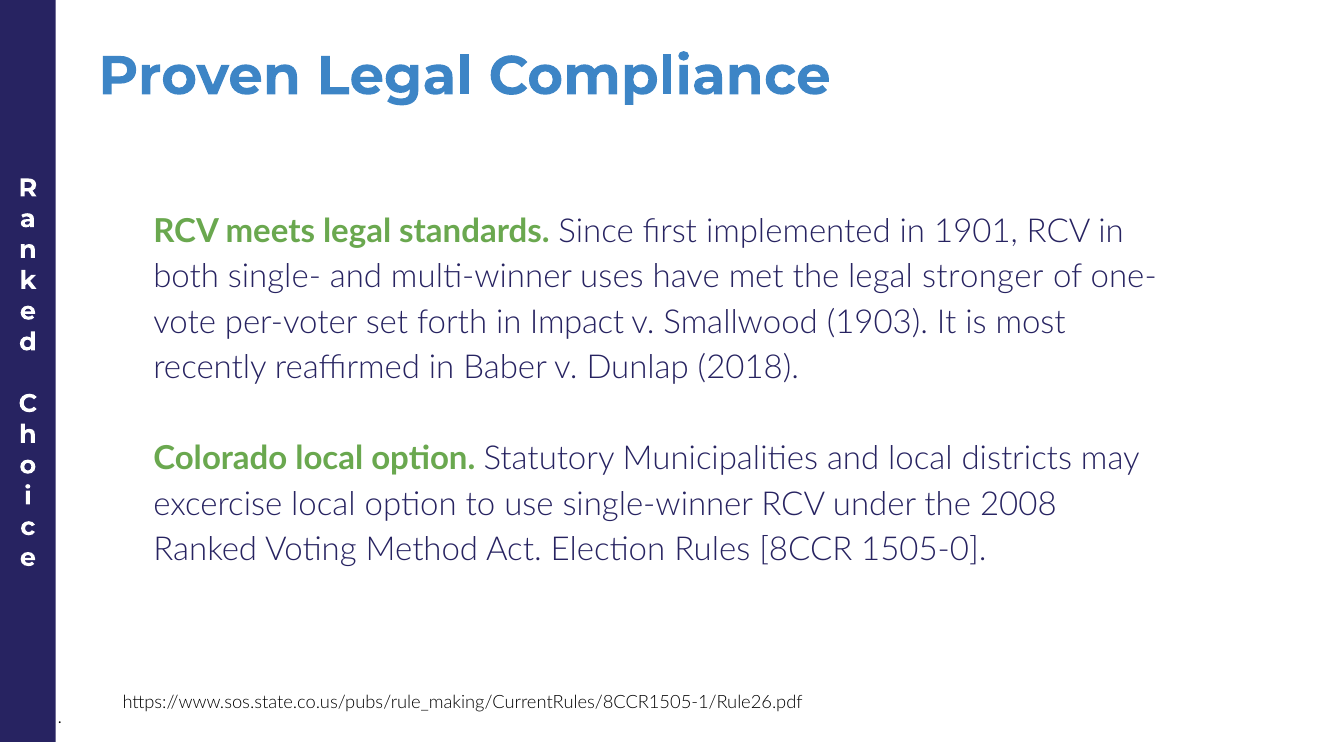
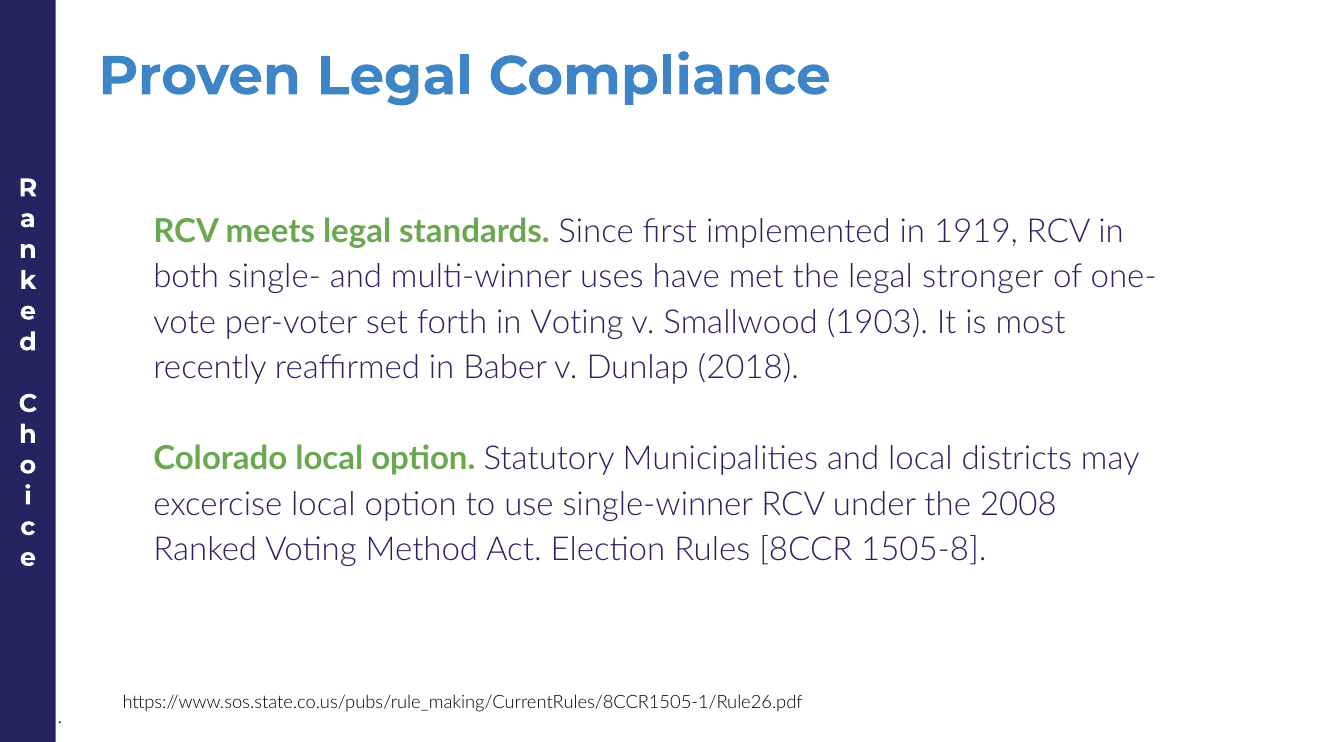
1901: 1901 -> 1919
in Impact: Impact -> Voting
1505-0: 1505-0 -> 1505-8
